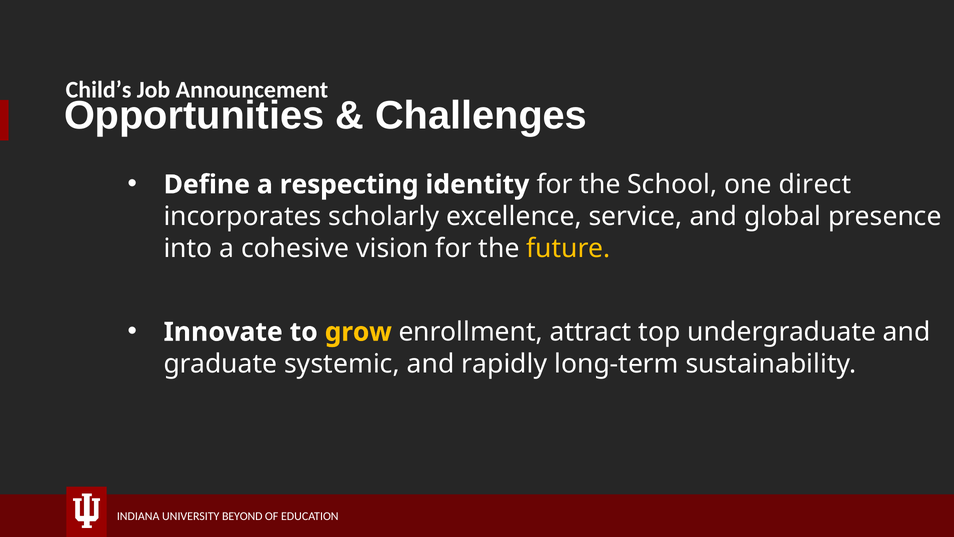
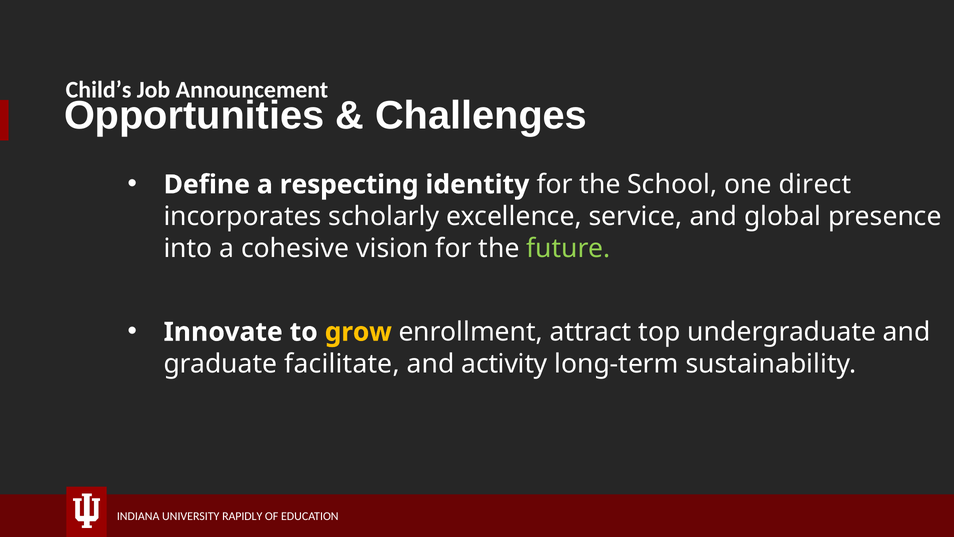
future colour: yellow -> light green
systemic: systemic -> facilitate
rapidly: rapidly -> activity
BEYOND: BEYOND -> RAPIDLY
